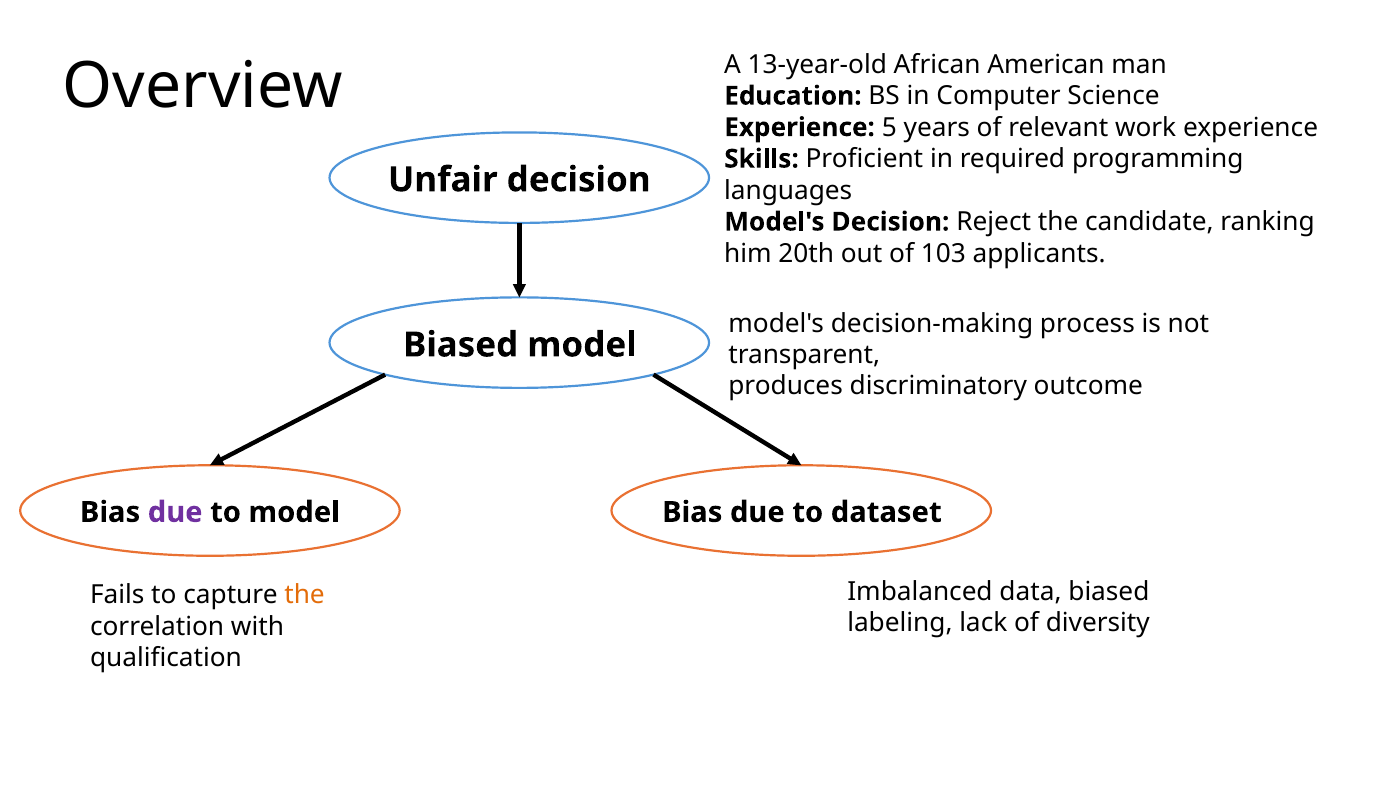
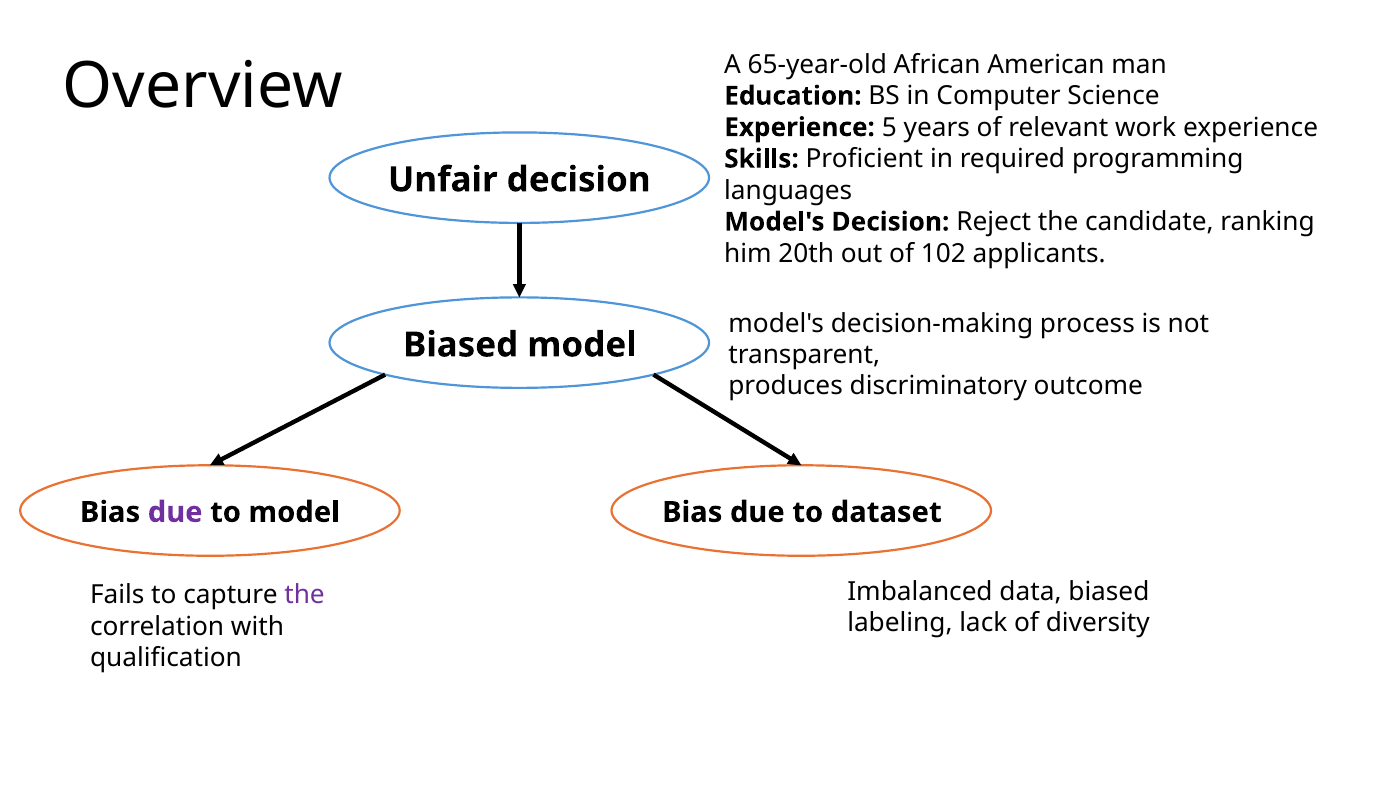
13-year-old: 13-year-old -> 65-year-old
103: 103 -> 102
the at (305, 595) colour: orange -> purple
